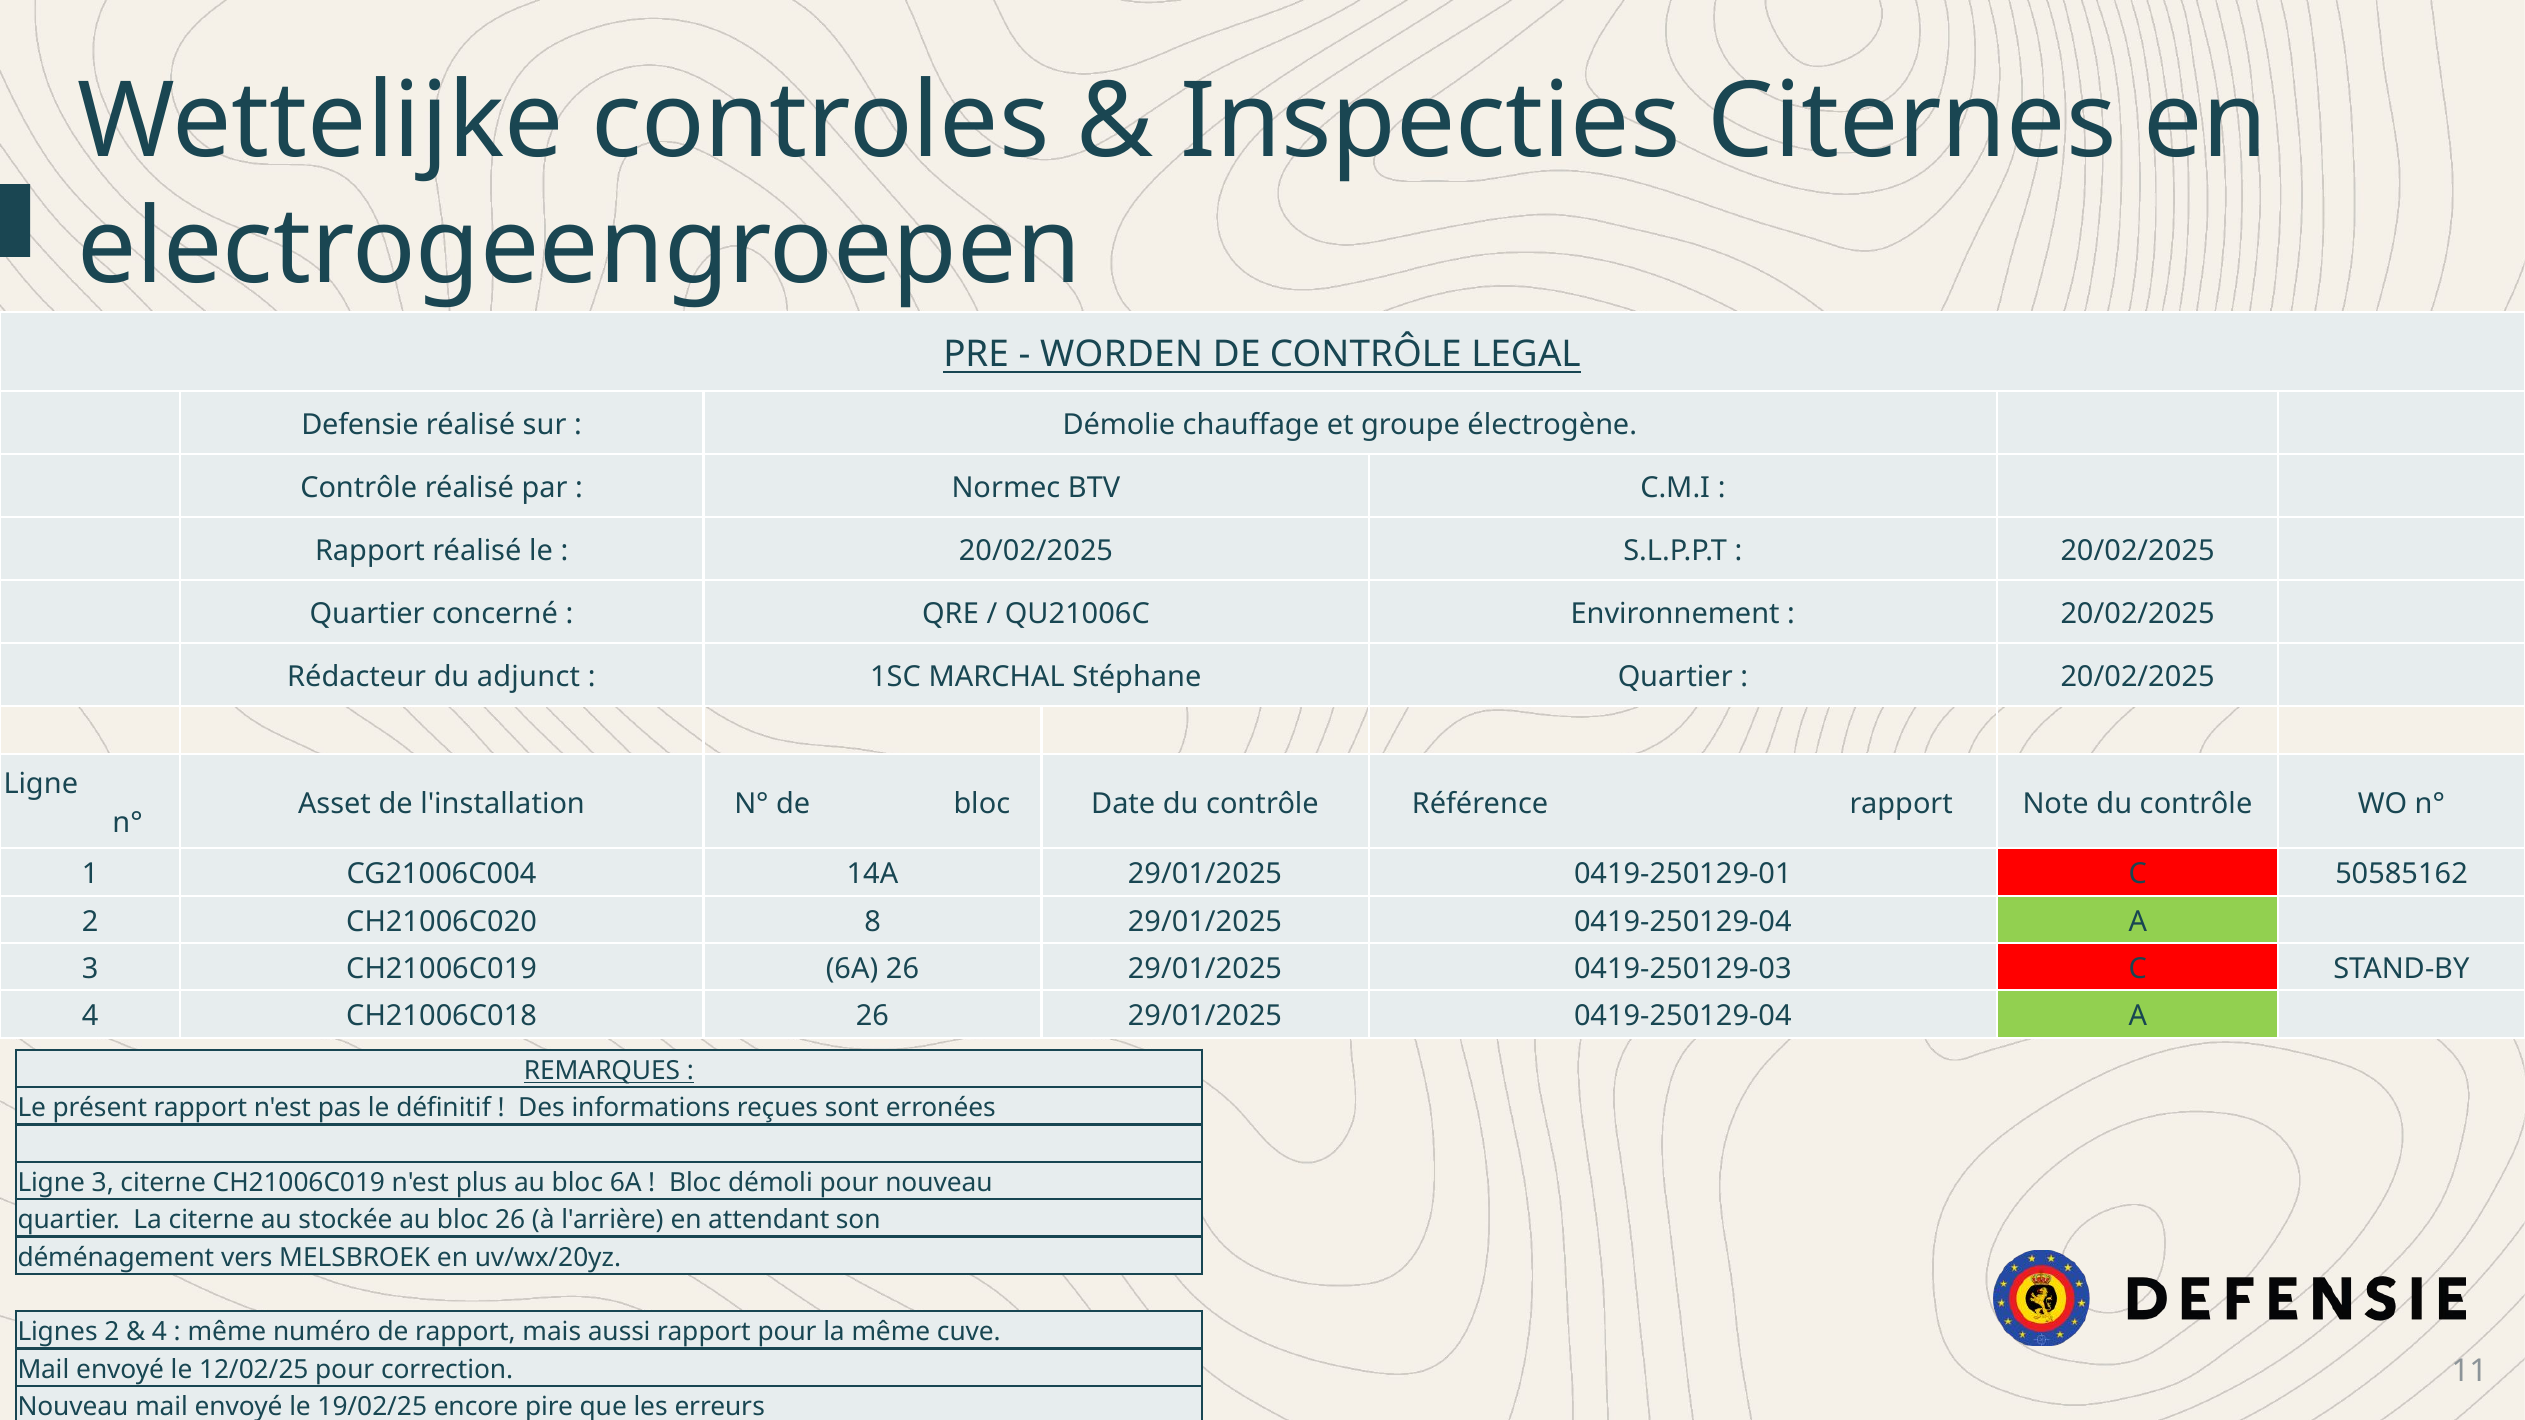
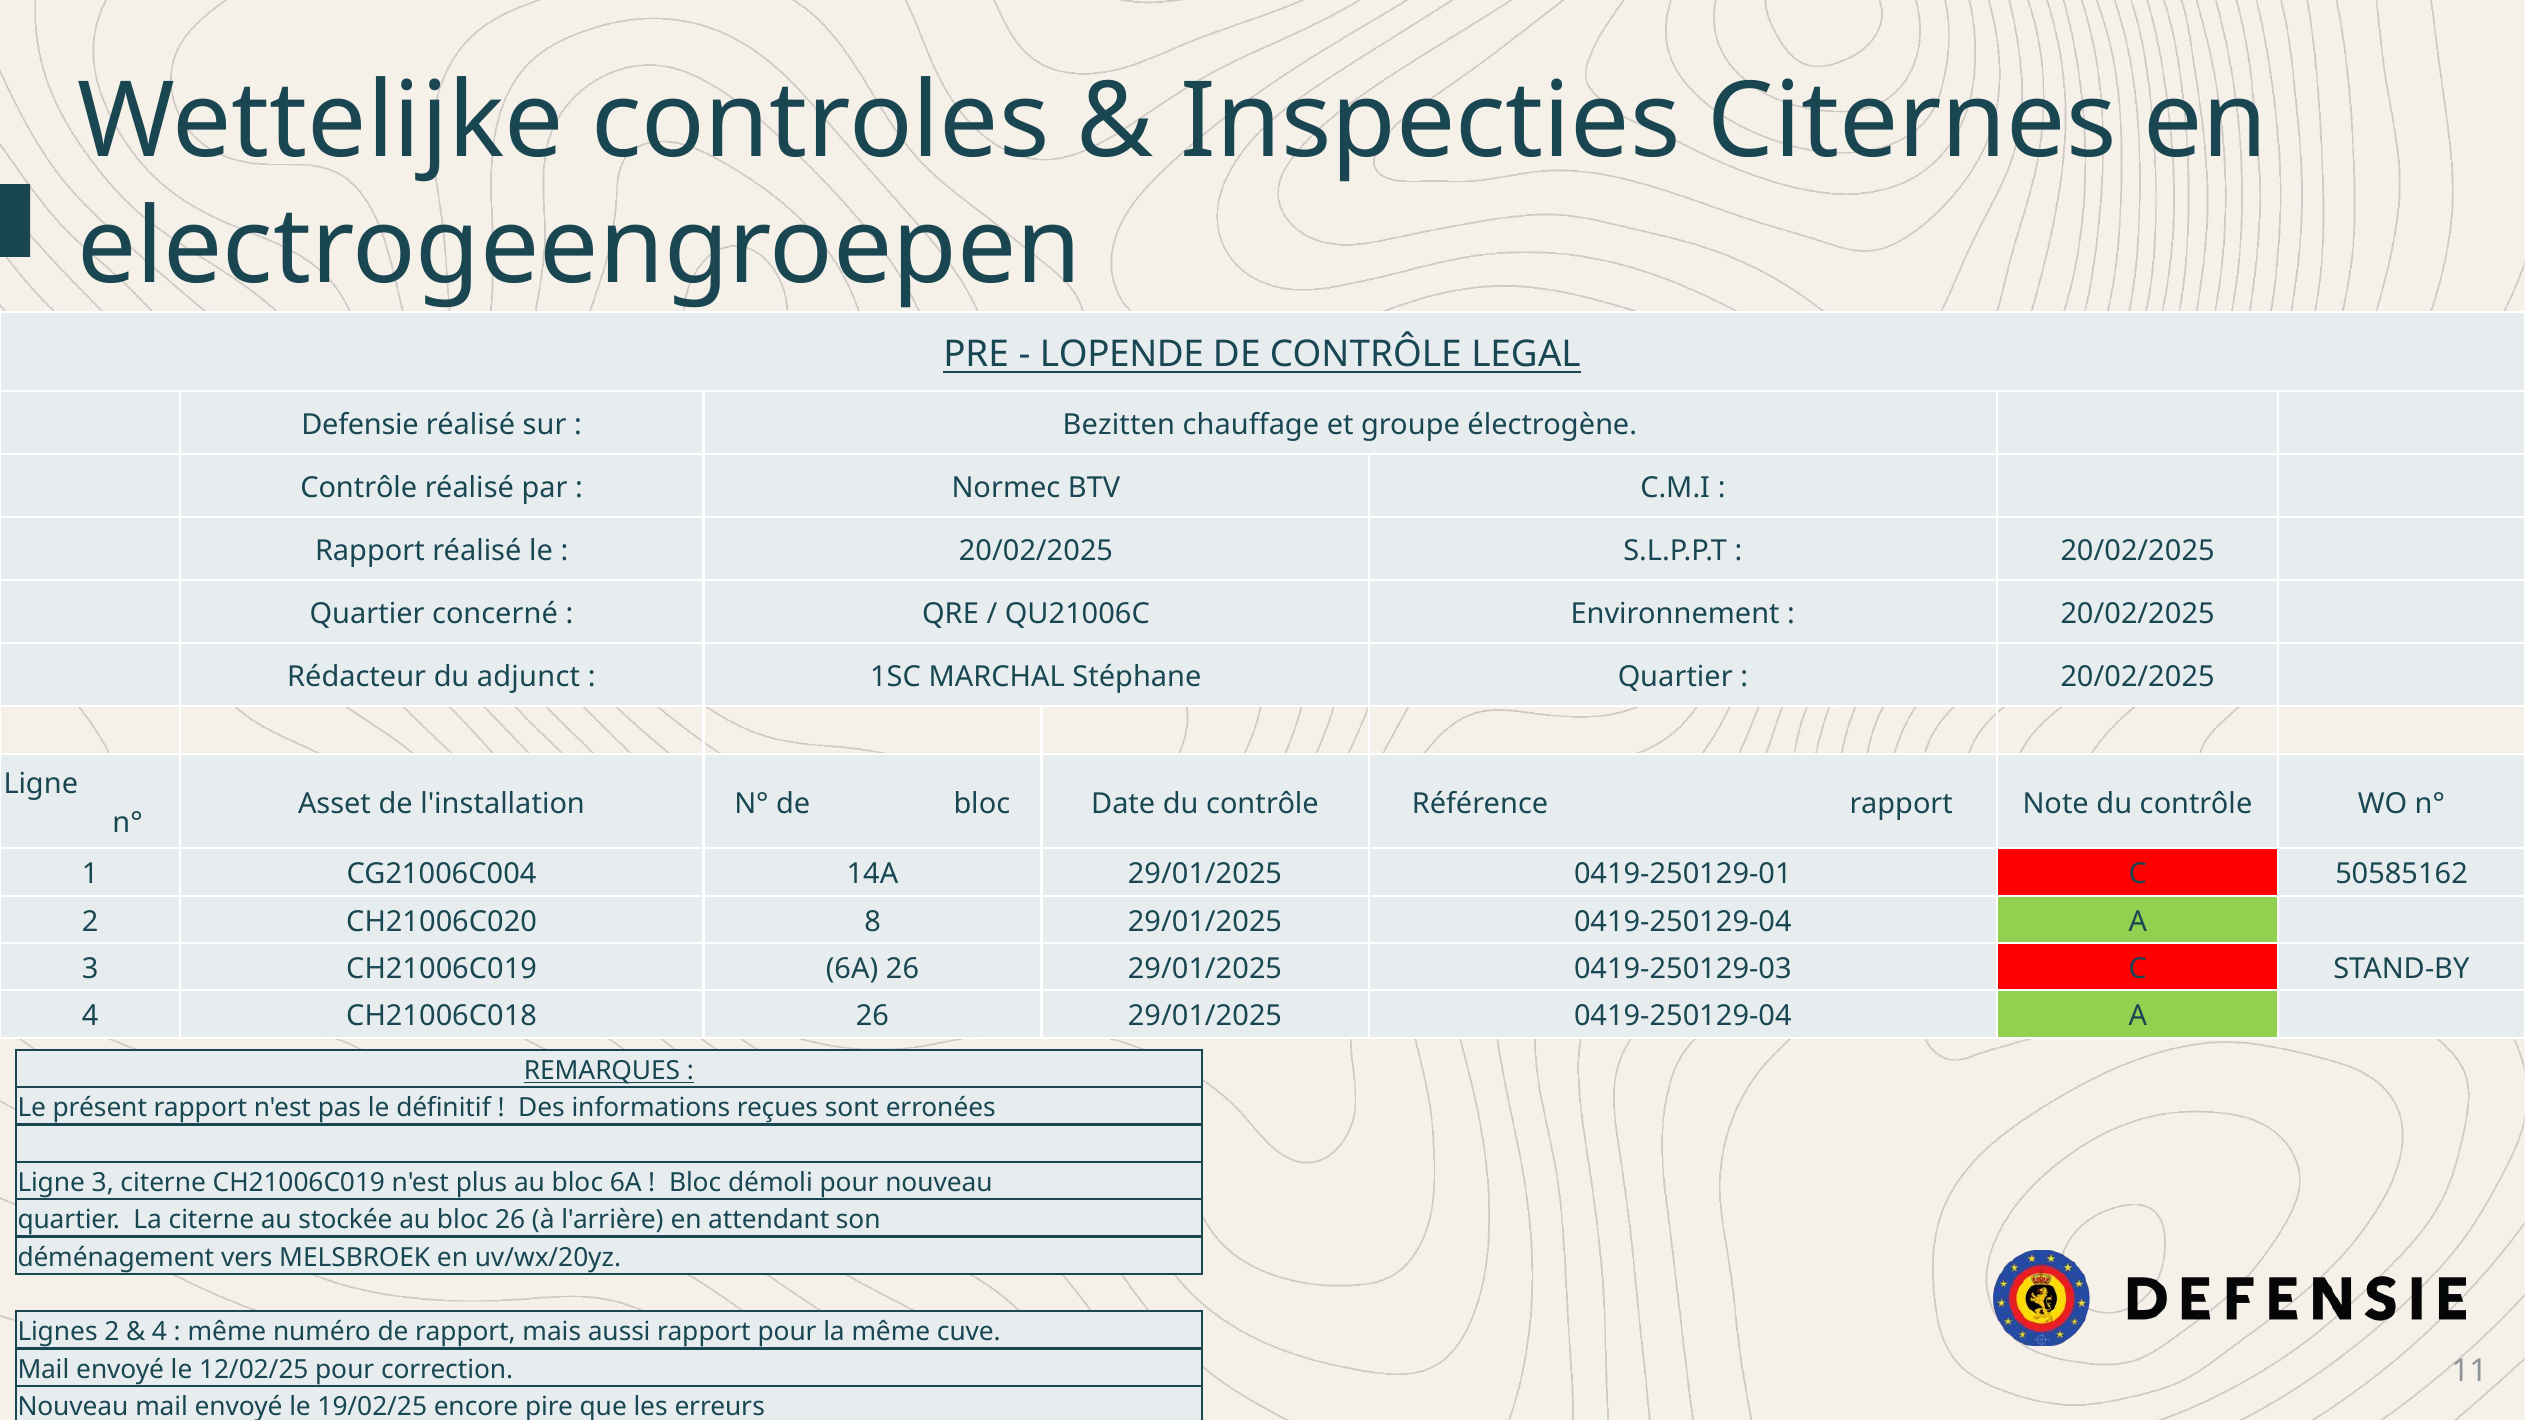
WORDEN: WORDEN -> LOPENDE
Démolie: Démolie -> Bezitten
